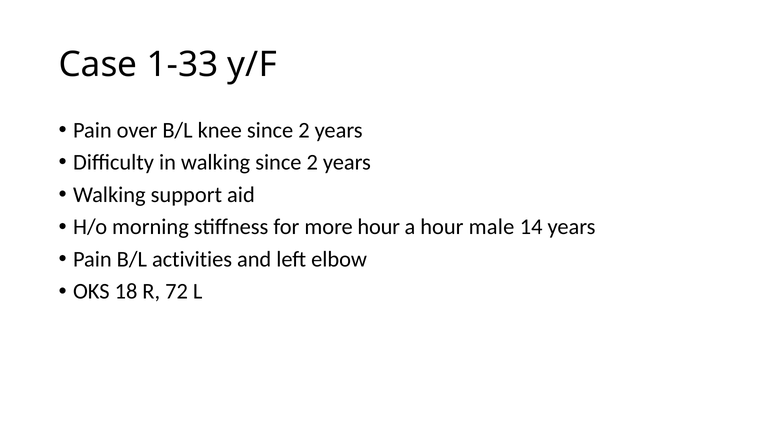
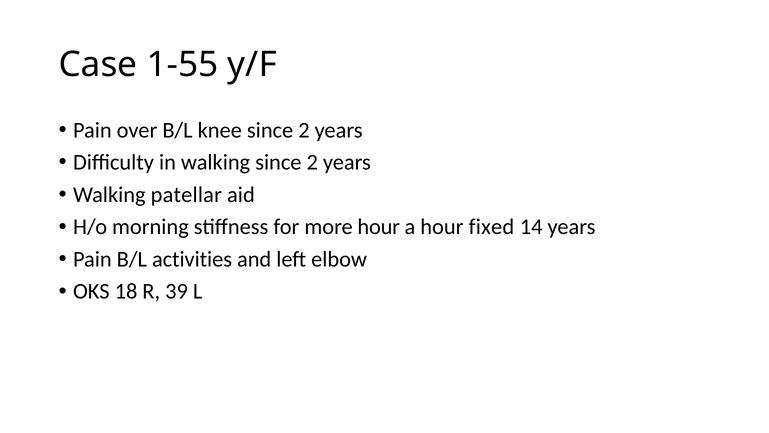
1-33: 1-33 -> 1-55
support: support -> patellar
male: male -> fixed
72: 72 -> 39
